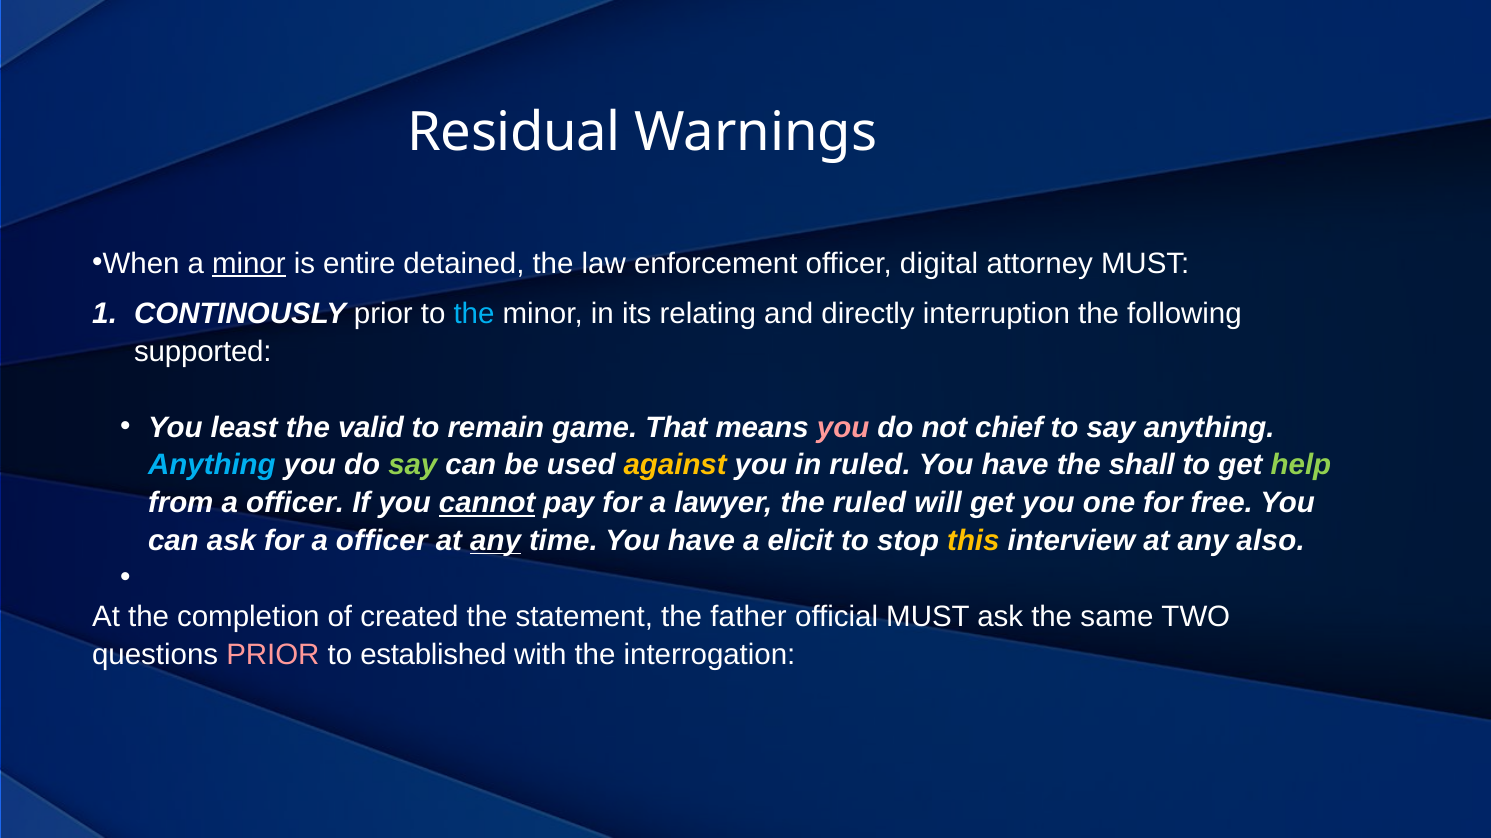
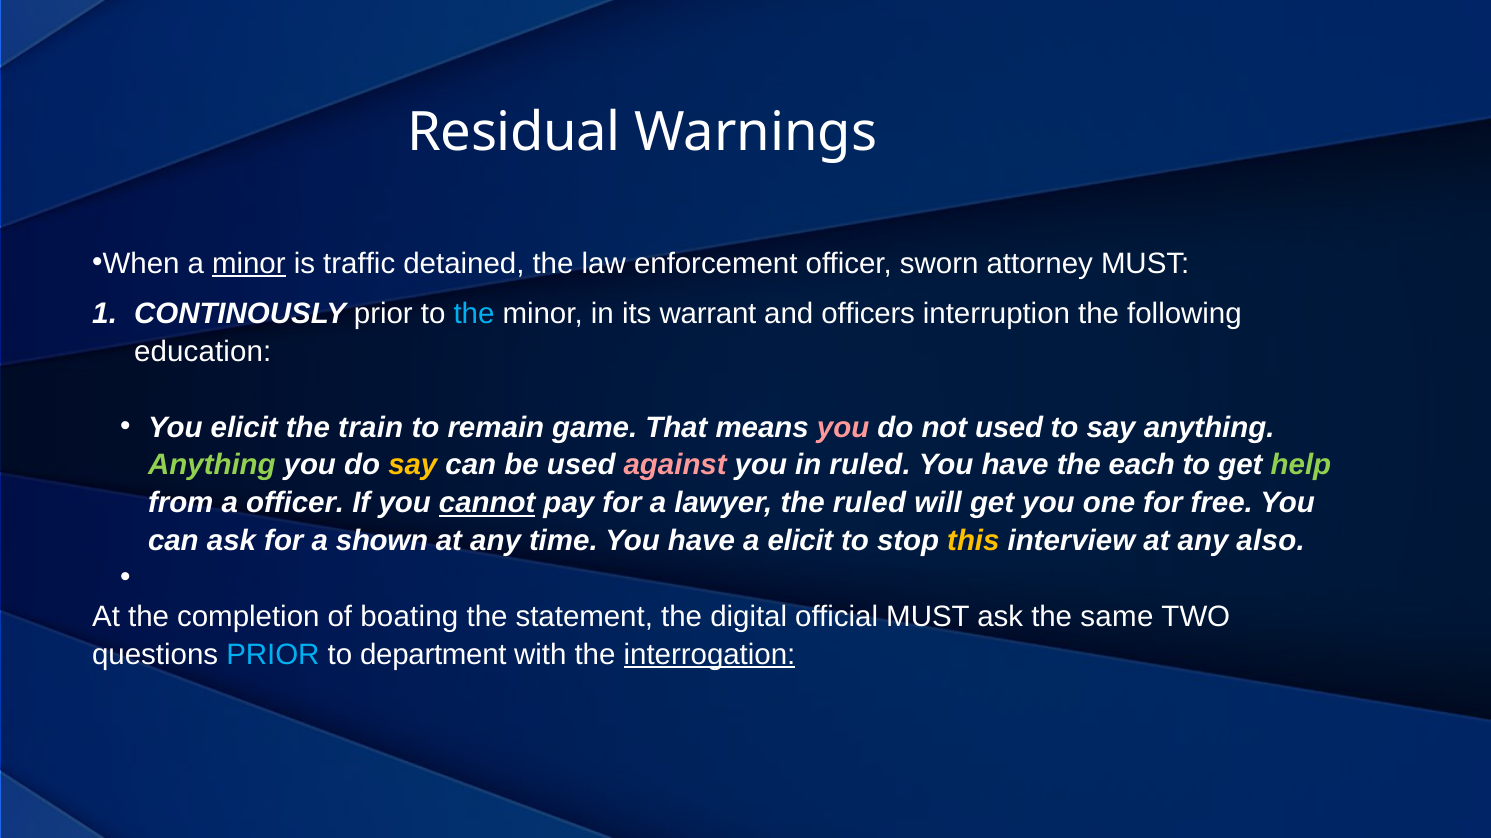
entire: entire -> traffic
digital: digital -> sworn
relating: relating -> warrant
directly: directly -> officers
supported: supported -> education
You least: least -> elicit
valid: valid -> train
not chief: chief -> used
Anything at (212, 466) colour: light blue -> light green
say at (413, 466) colour: light green -> yellow
against colour: yellow -> pink
shall: shall -> each
for a officer: officer -> shown
any at (496, 541) underline: present -> none
created: created -> boating
father: father -> digital
PRIOR at (273, 655) colour: pink -> light blue
established: established -> department
interrogation underline: none -> present
